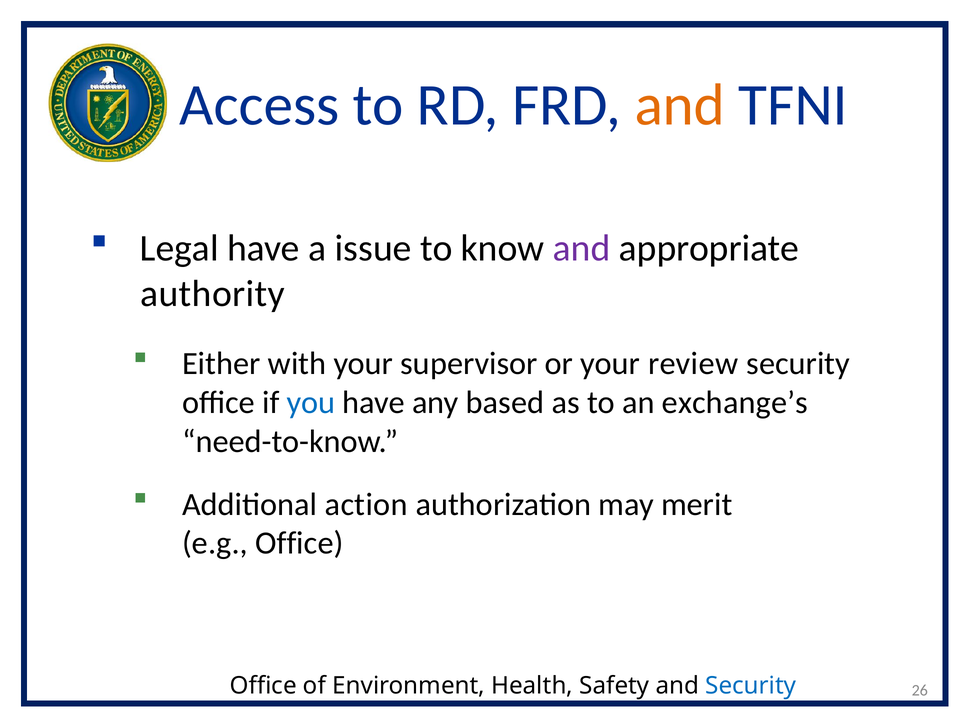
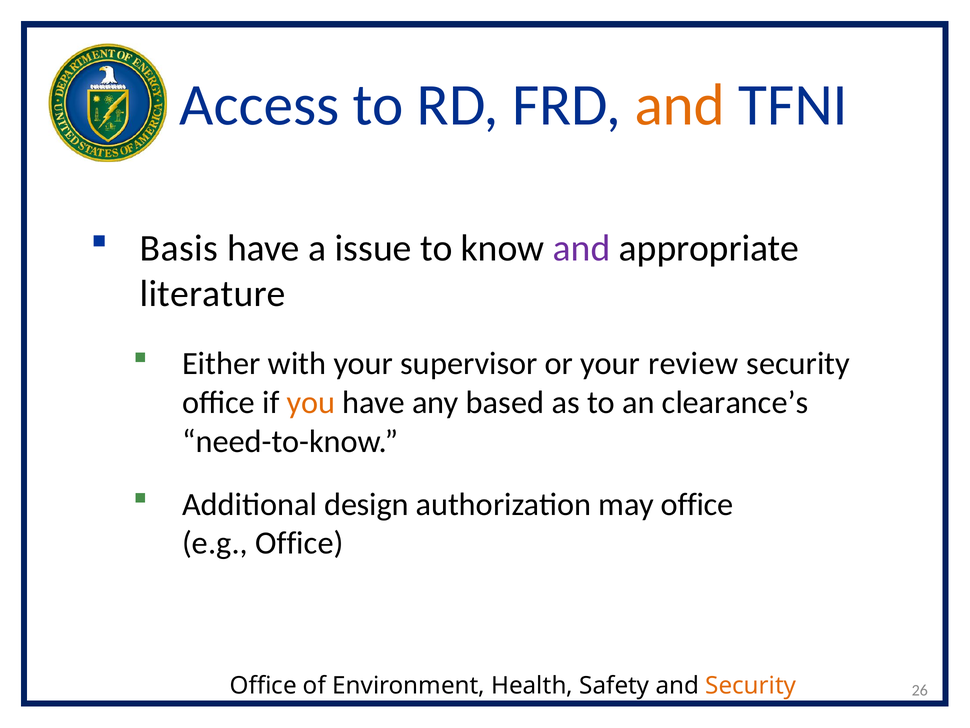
Legal: Legal -> Basis
authority: authority -> literature
you colour: blue -> orange
exchange’s: exchange’s -> clearance’s
action: action -> design
may merit: merit -> office
Security at (751, 685) colour: blue -> orange
